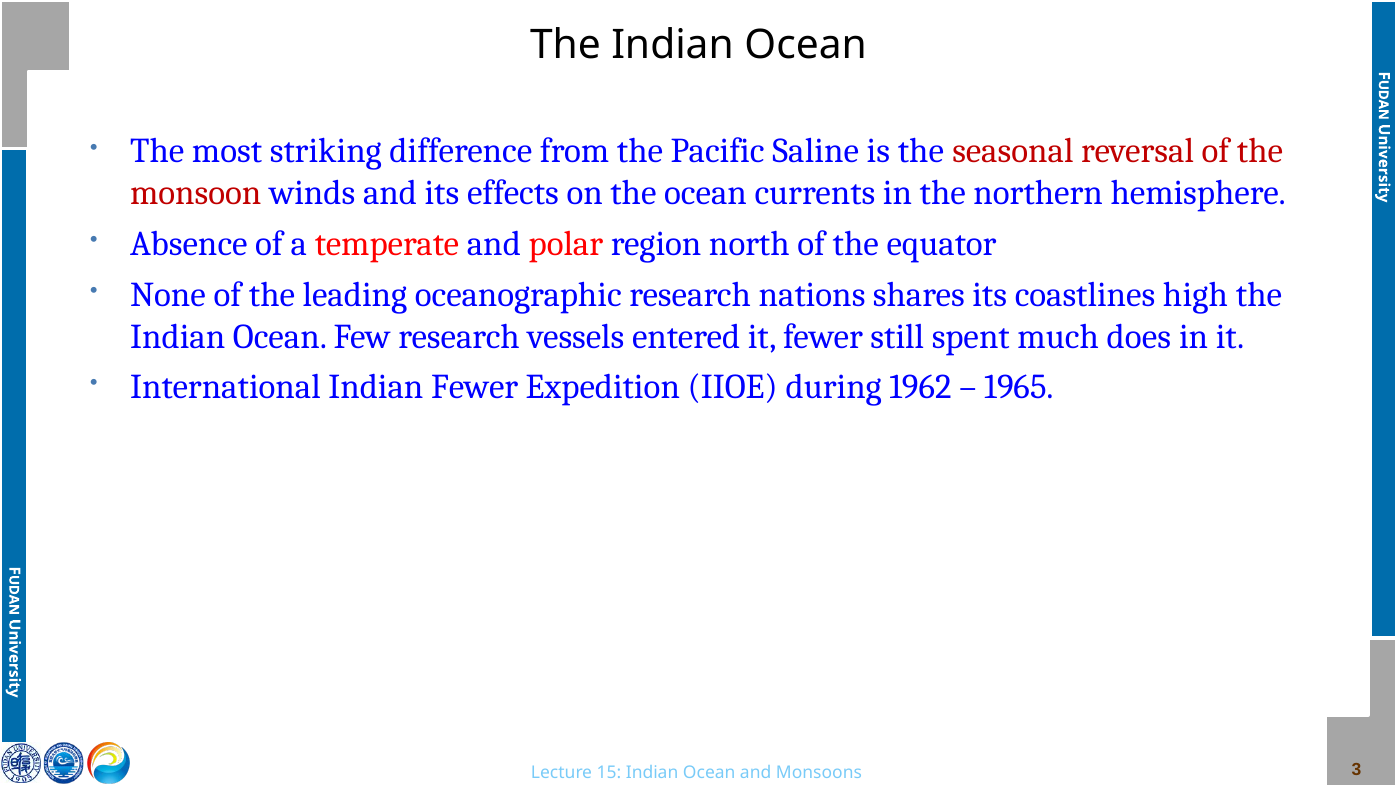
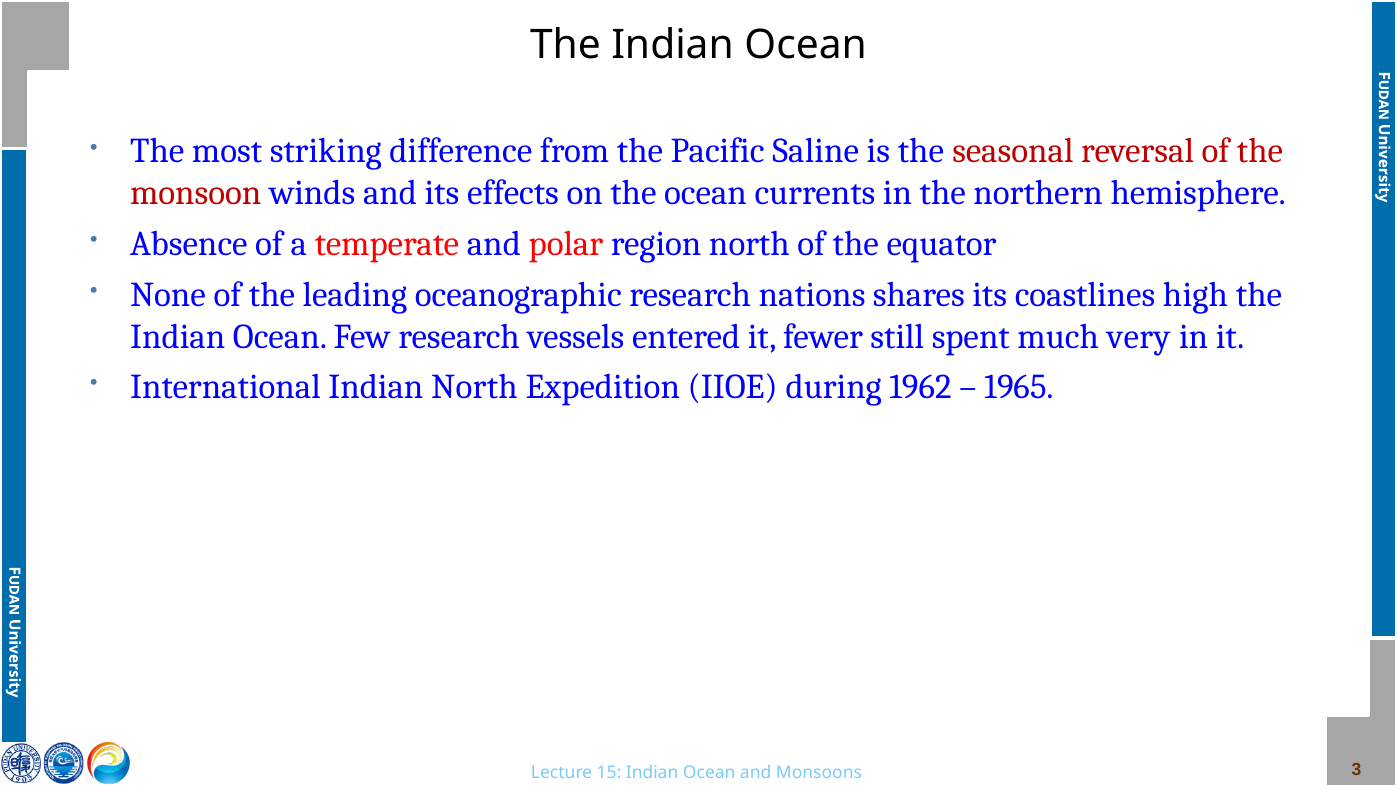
does: does -> very
Indian Fewer: Fewer -> North
